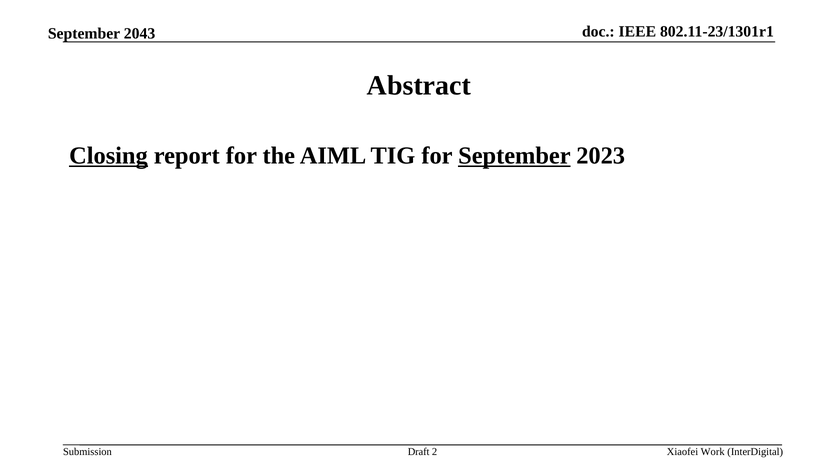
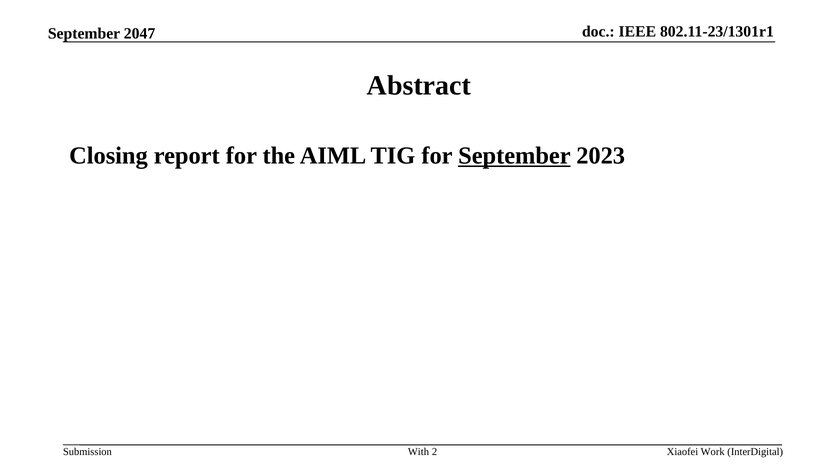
2043: 2043 -> 2047
Closing underline: present -> none
Draft: Draft -> With
